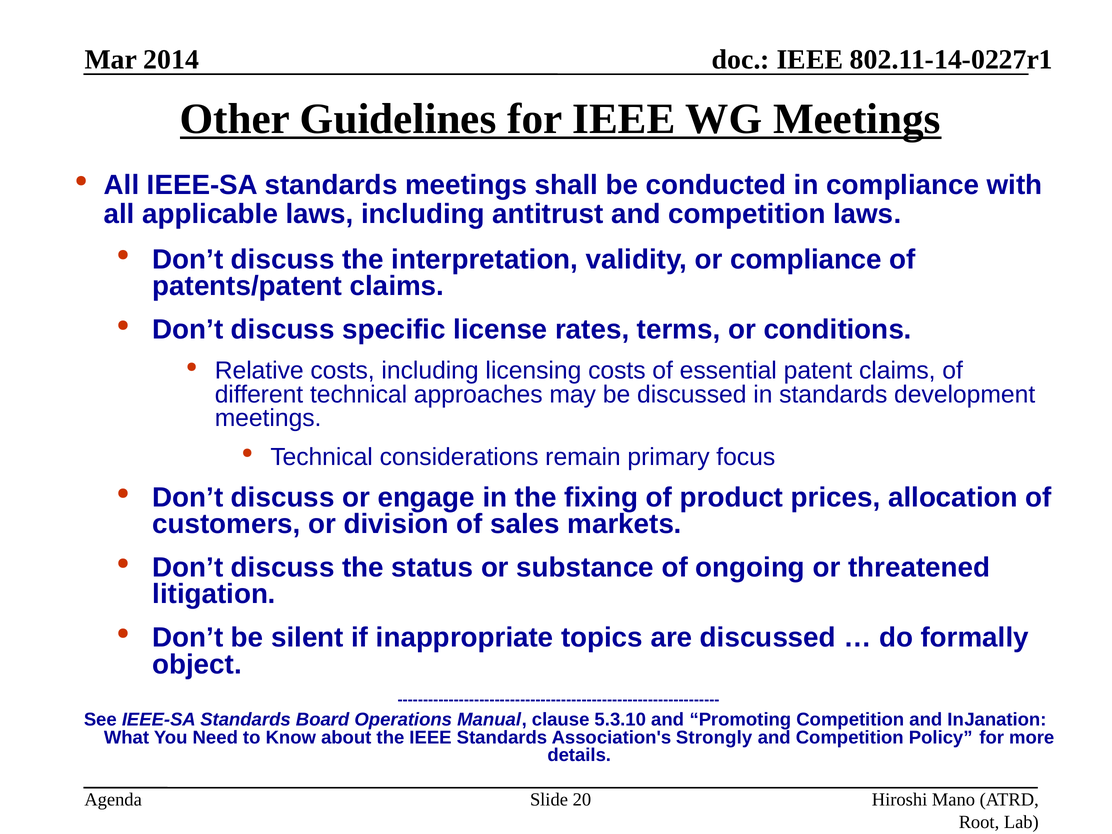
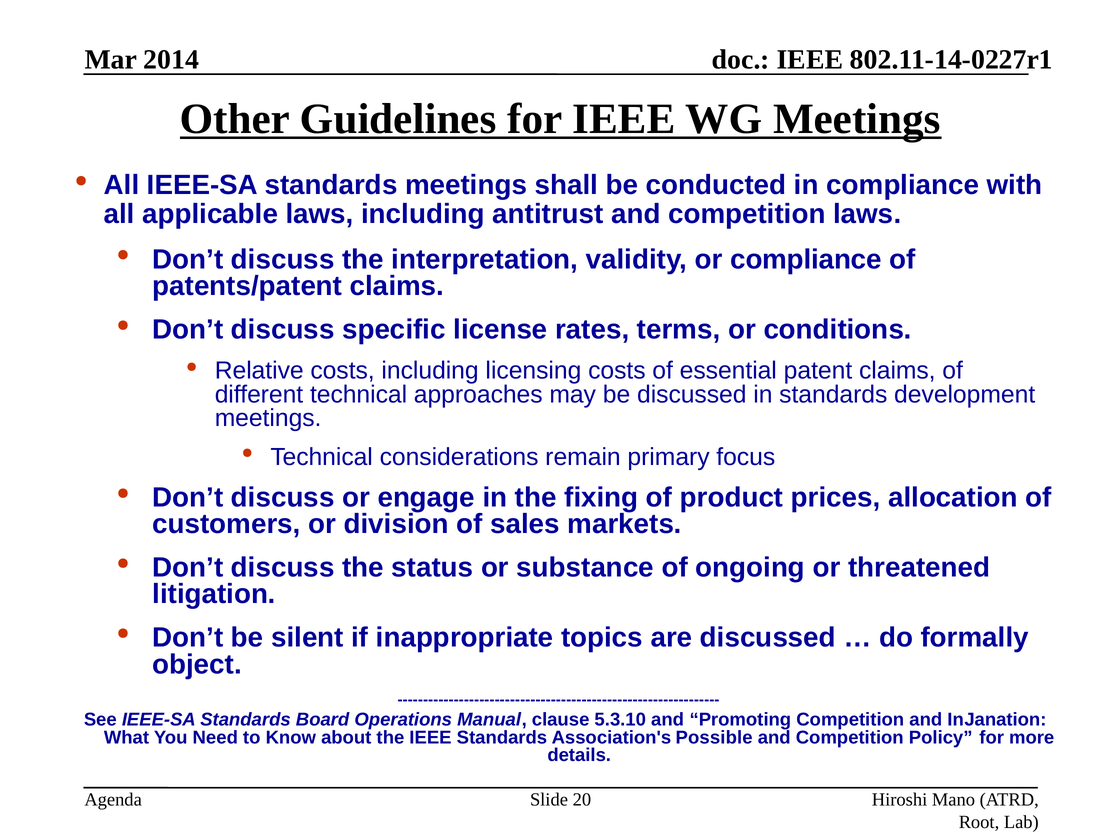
Strongly: Strongly -> Possible
